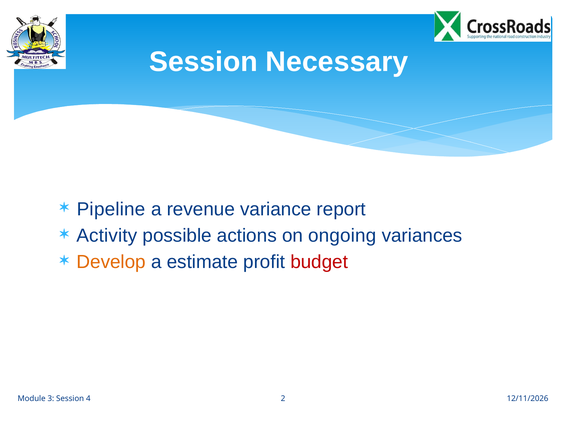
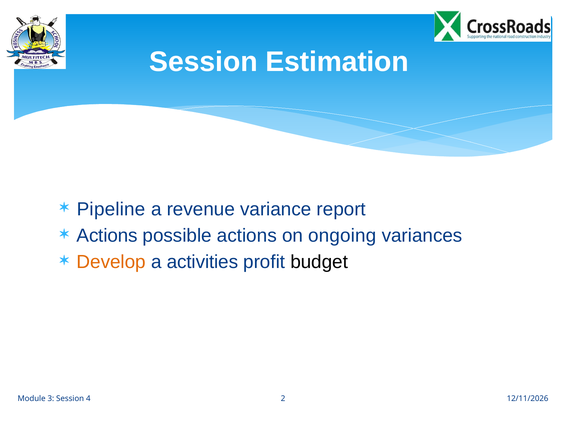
Necessary: Necessary -> Estimation
Activity at (107, 235): Activity -> Actions
estimate: estimate -> activities
budget colour: red -> black
